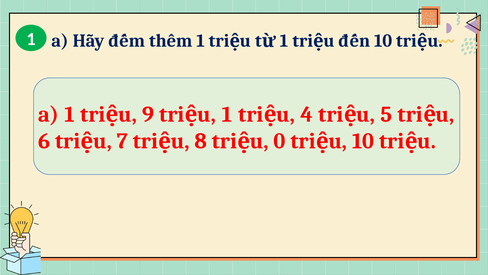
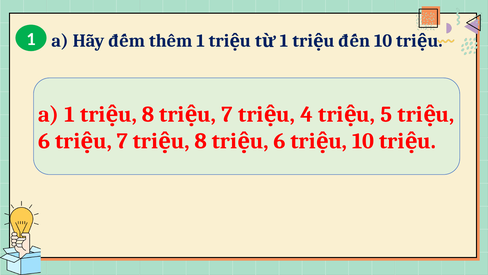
9 at (148, 114): 9 -> 8
1 at (227, 114): 1 -> 7
0 at (280, 141): 0 -> 6
